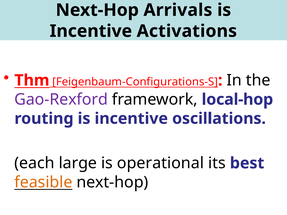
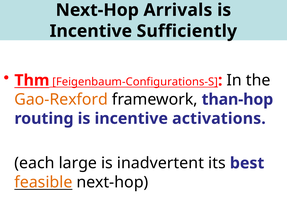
Activations: Activations -> Sufficiently
Gao-Rexford colour: purple -> orange
local-hop: local-hop -> than-hop
oscillations: oscillations -> activations
operational: operational -> inadvertent
